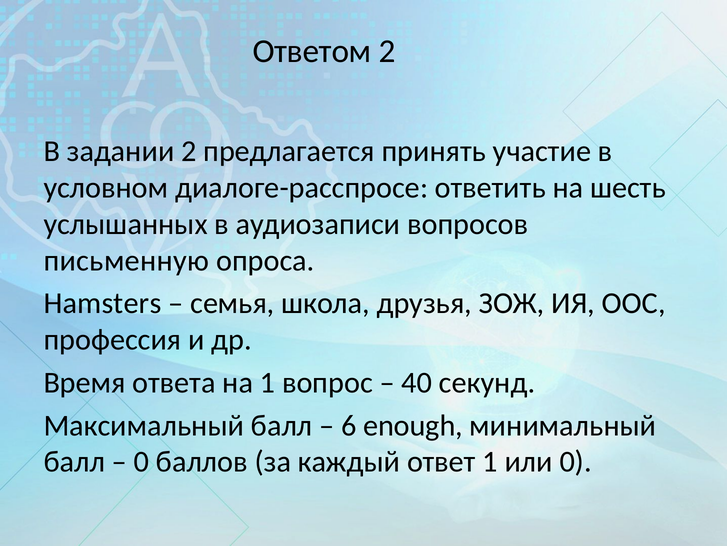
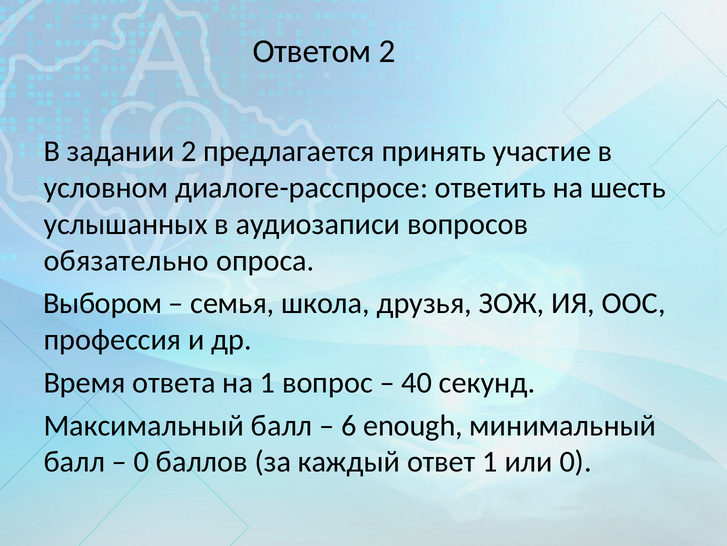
письменную: письменную -> обязательно
Hamsters: Hamsters -> Выбором
